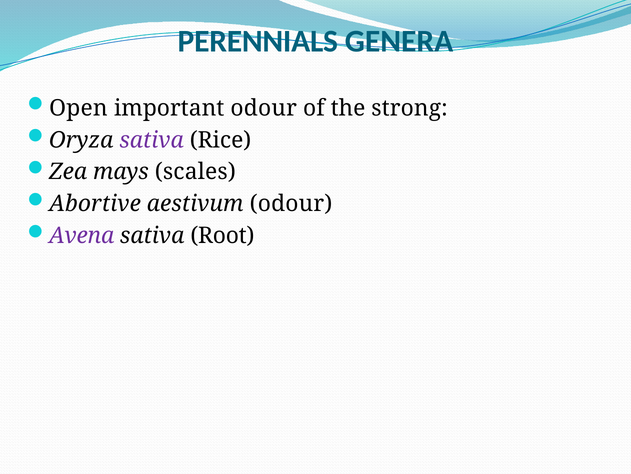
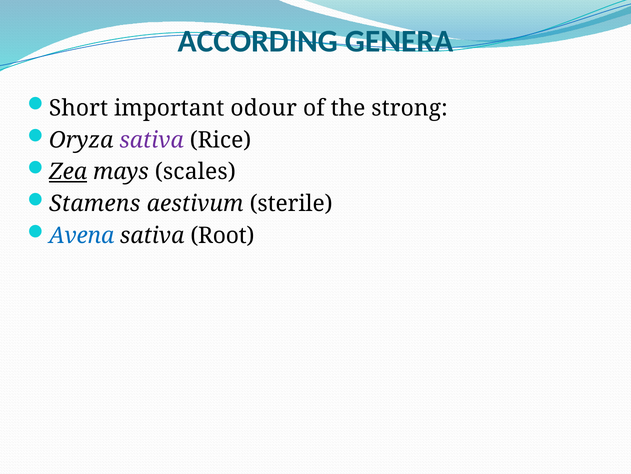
PERENNIALS: PERENNIALS -> ACCORDING
Open: Open -> Short
Zea underline: none -> present
Abortive: Abortive -> Stamens
aestivum odour: odour -> sterile
Avena colour: purple -> blue
